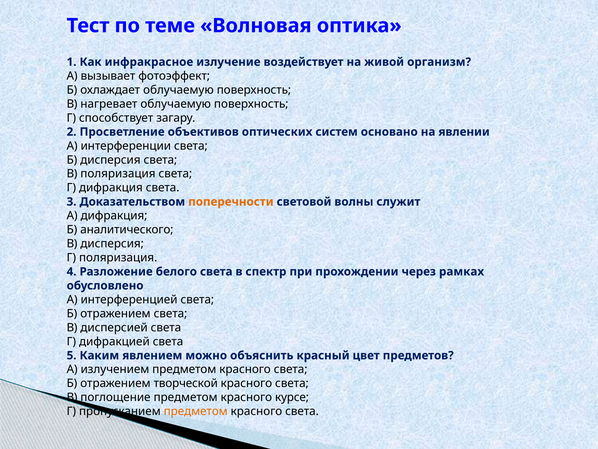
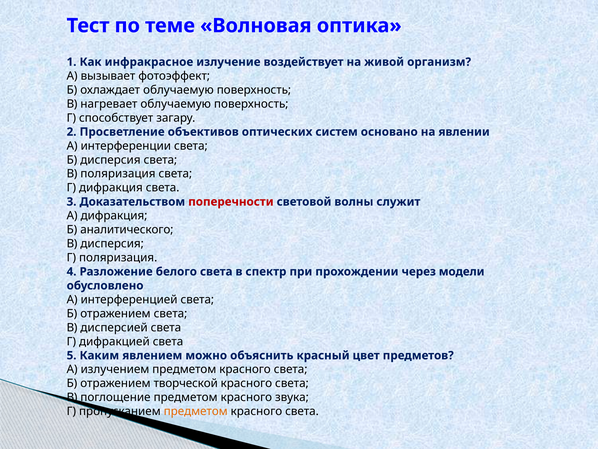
поперечности colour: orange -> red
рамках: рамках -> модели
курсе: курсе -> звука
